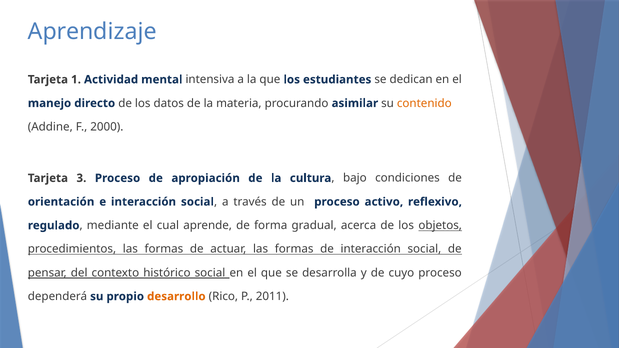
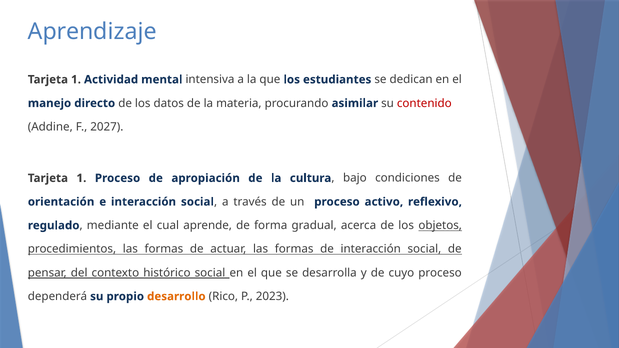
contenido colour: orange -> red
2000: 2000 -> 2027
3 at (81, 178): 3 -> 1
2011: 2011 -> 2023
